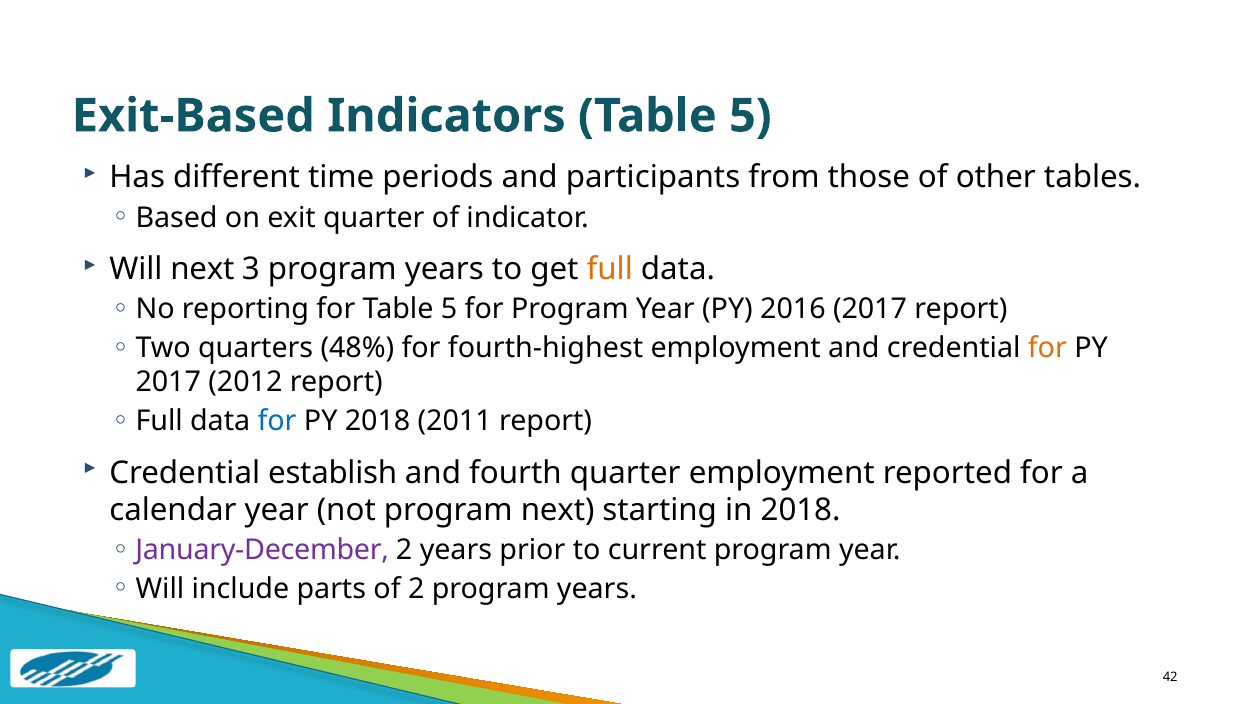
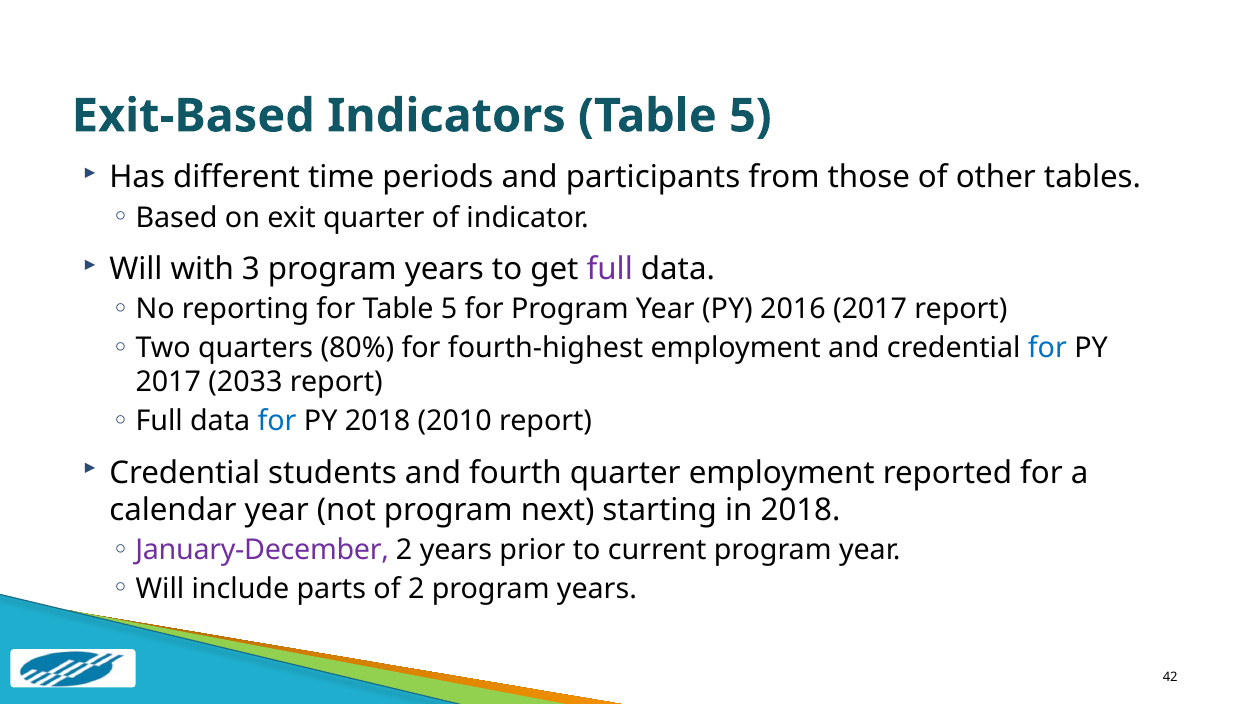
Will next: next -> with
full at (610, 269) colour: orange -> purple
48%: 48% -> 80%
for at (1047, 348) colour: orange -> blue
2012: 2012 -> 2033
2011: 2011 -> 2010
establish: establish -> students
